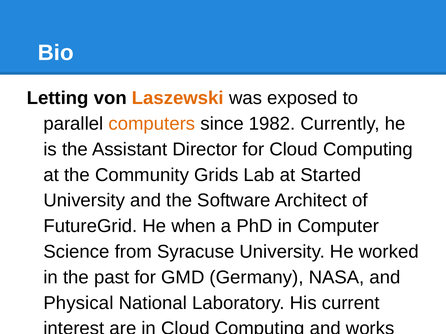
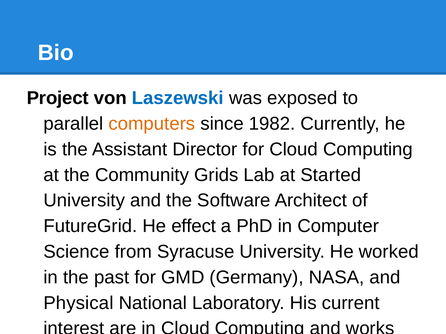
Letting: Letting -> Project
Laszewski colour: orange -> blue
when: when -> effect
